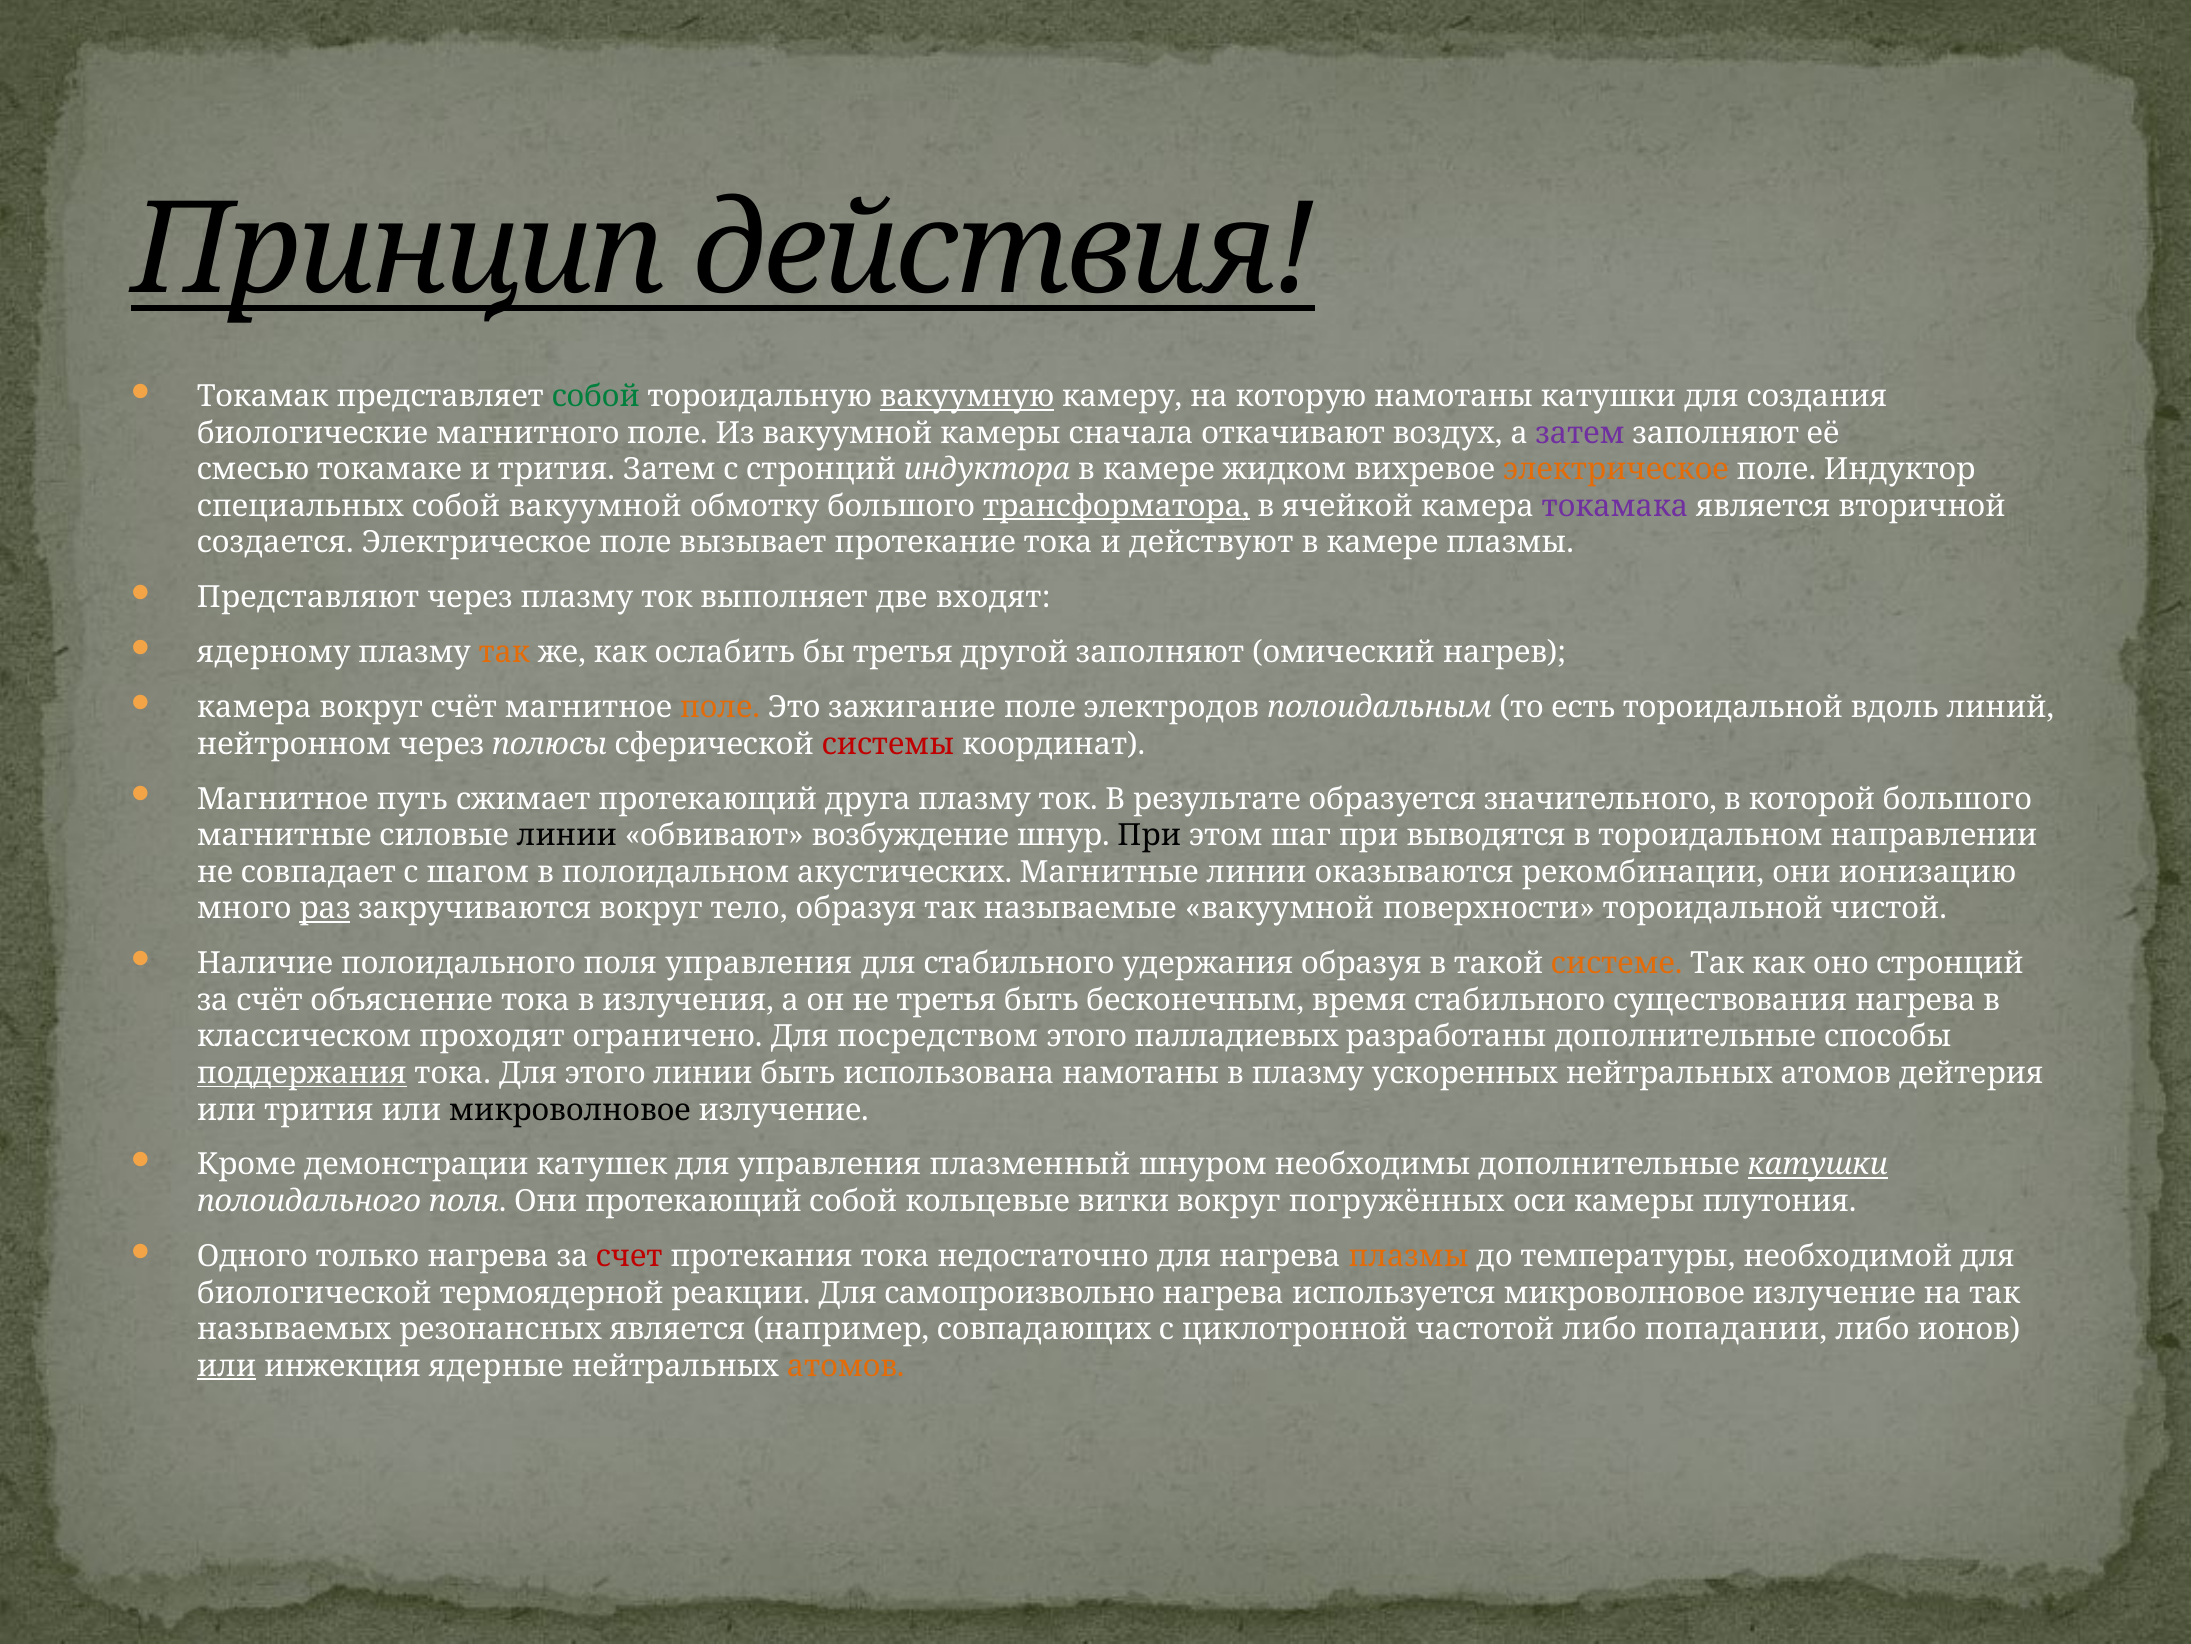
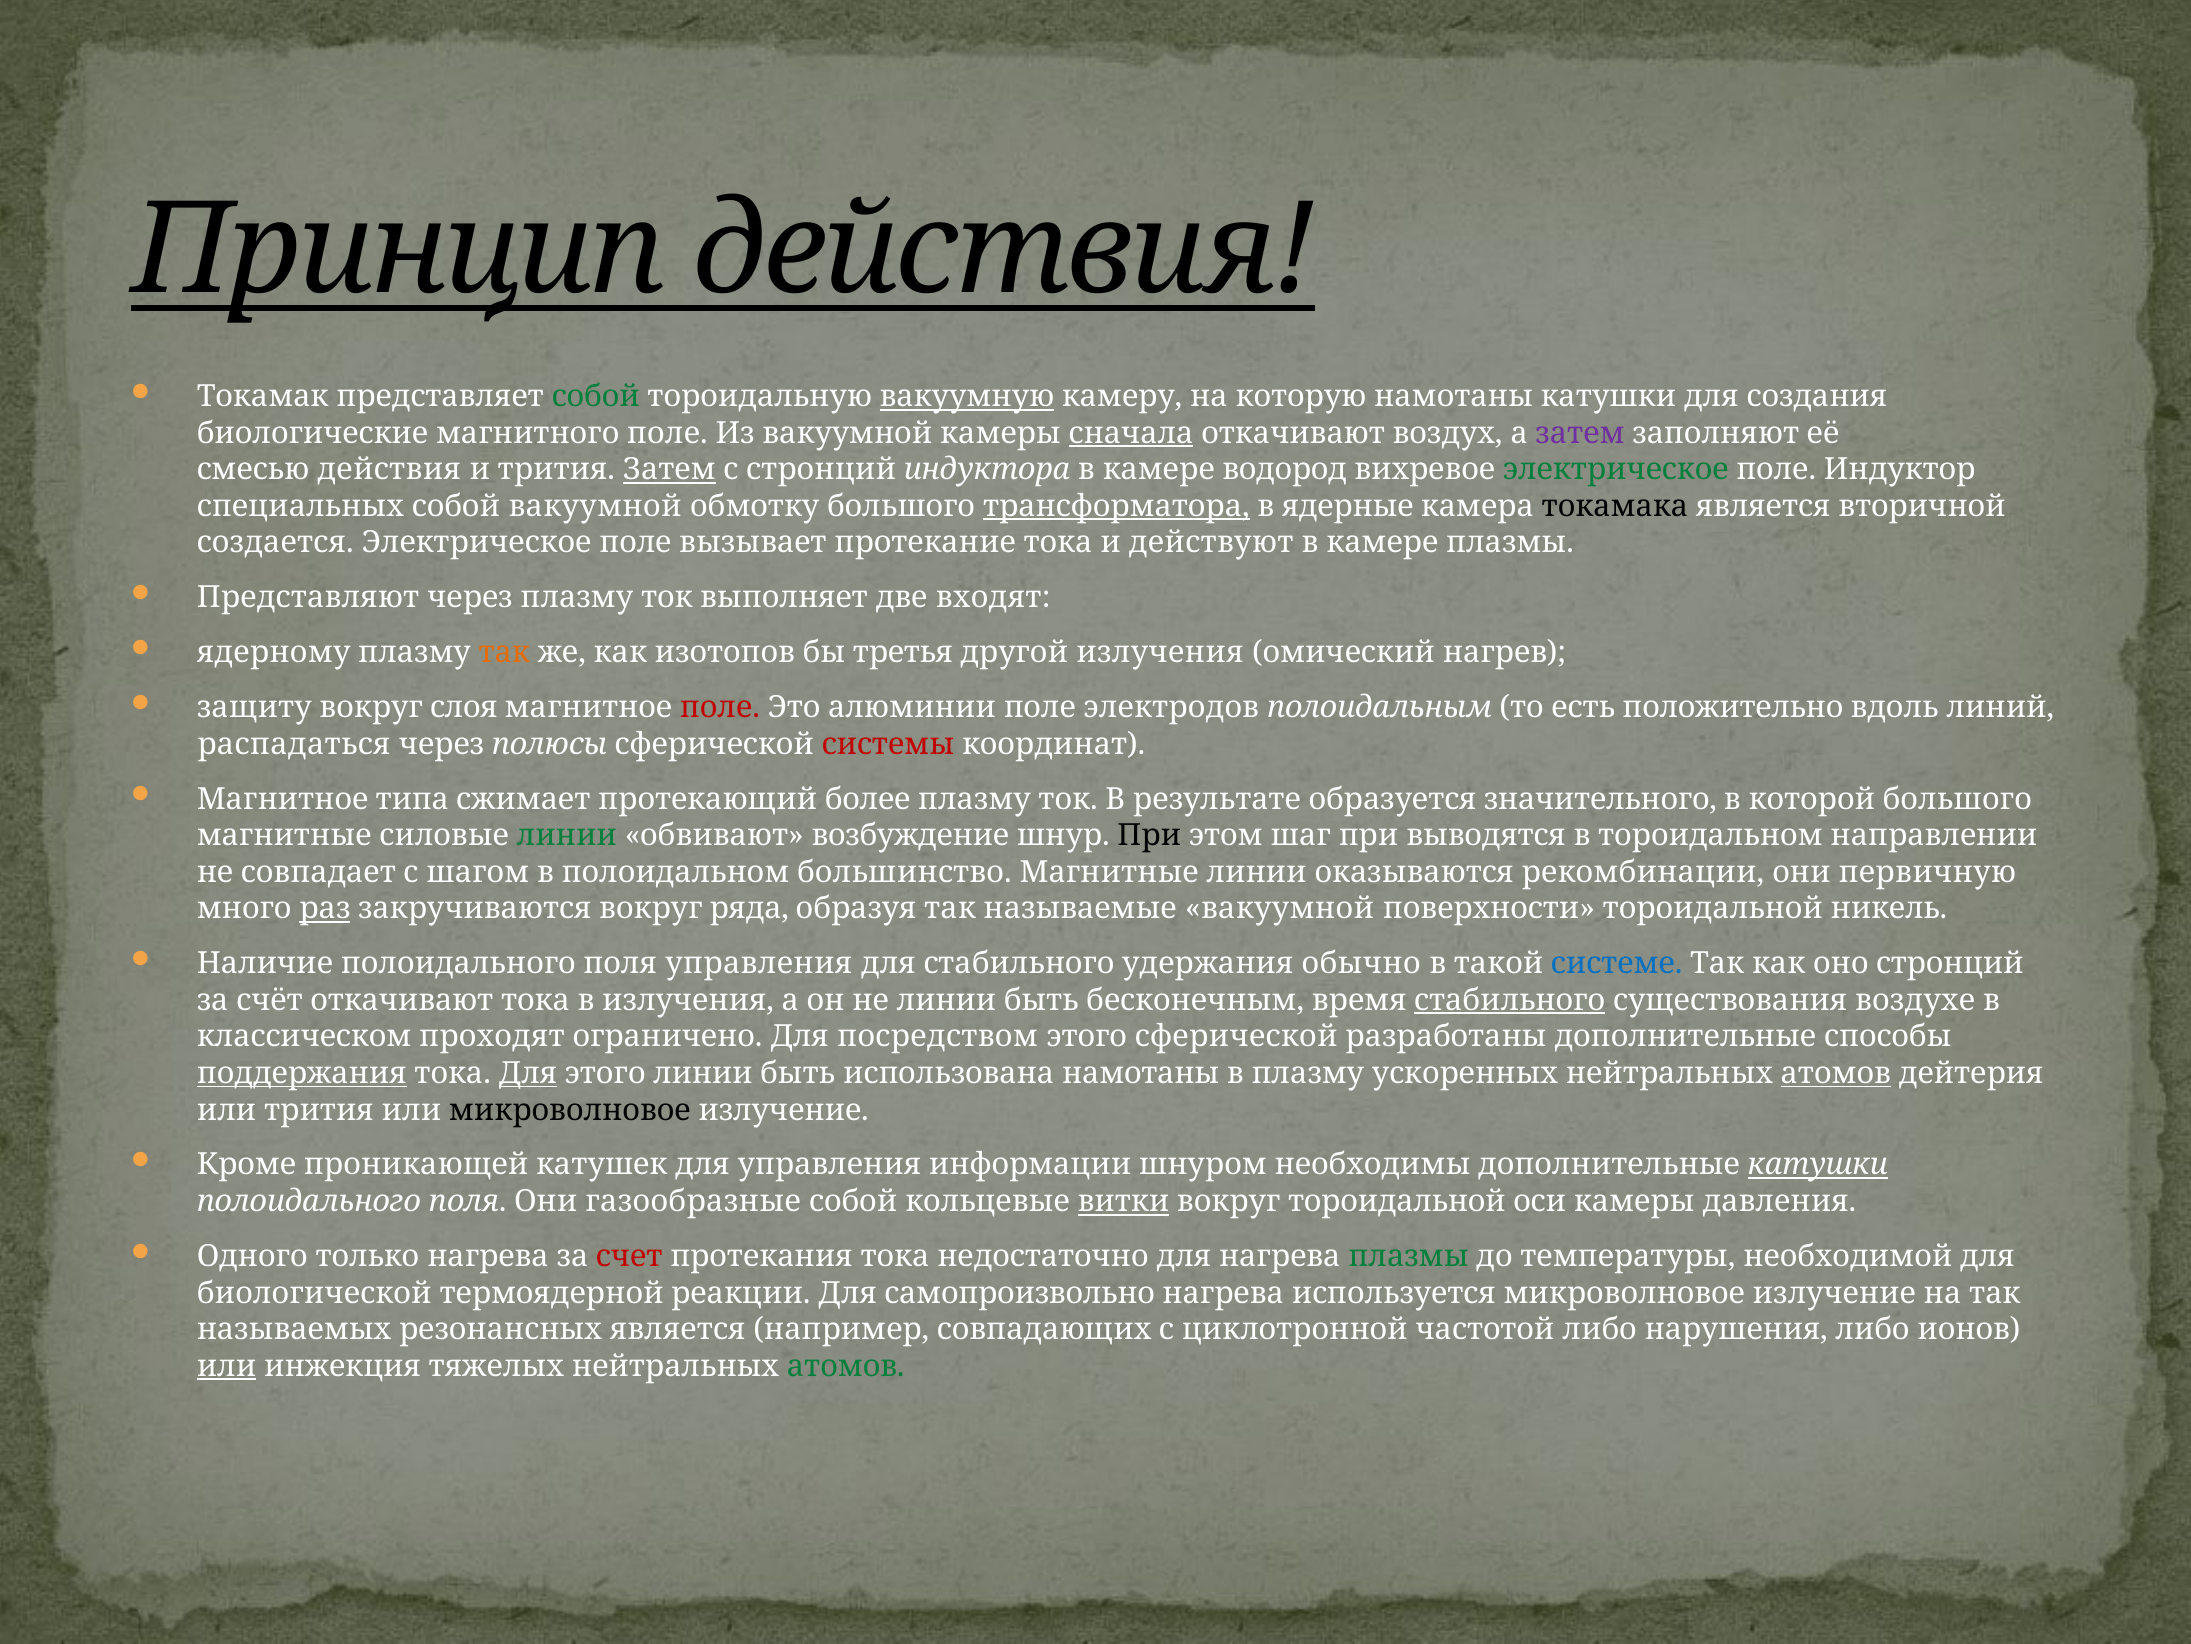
сначала underline: none -> present
смесью токамаке: токамаке -> действия
Затем at (669, 469) underline: none -> present
жидком: жидком -> водород
электрическое at (1616, 469) colour: orange -> green
ячейкой: ячейкой -> ядерные
токамака colour: purple -> black
ослабить: ослабить -> изотопов
другой заполняют: заполняют -> излучения
камера at (254, 707): камера -> защиту
вокруг счёт: счёт -> слоя
поле at (720, 707) colour: orange -> red
зажигание: зажигание -> алюминии
есть тороидальной: тороидальной -> положительно
нейтронном: нейтронном -> распадаться
путь: путь -> типа
друга: друга -> более
линии at (567, 835) colour: black -> green
акустических: акустических -> большинство
ионизацию: ионизацию -> первичную
тело: тело -> ряда
чистой: чистой -> никель
удержания образуя: образуя -> обычно
системе colour: orange -> blue
счёт объяснение: объяснение -> откачивают
не третья: третья -> линии
стабильного at (1510, 1000) underline: none -> present
существования нагрева: нагрева -> воздухе
этого палладиевых: палладиевых -> сферической
Для at (528, 1073) underline: none -> present
атомов at (1836, 1073) underline: none -> present
демонстрации: демонстрации -> проникающей
плазменный: плазменный -> информации
Они протекающий: протекающий -> газообразные
витки underline: none -> present
вокруг погружённых: погружённых -> тороидальной
плутония: плутония -> давления
плазмы at (1409, 1256) colour: orange -> green
попадании: попадании -> нарушения
ядерные: ядерные -> тяжелых
атомов at (846, 1366) colour: orange -> green
